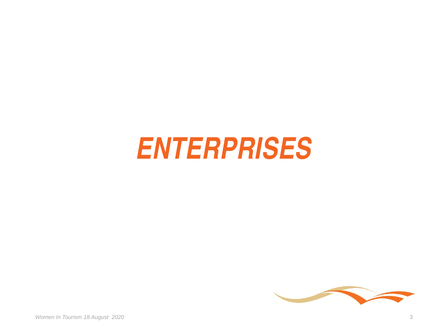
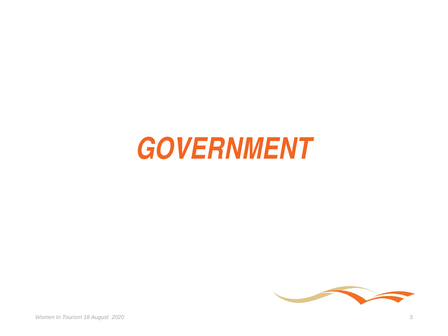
ENTERPRISES: ENTERPRISES -> GOVERNMENT
